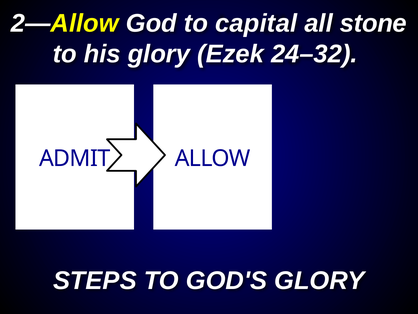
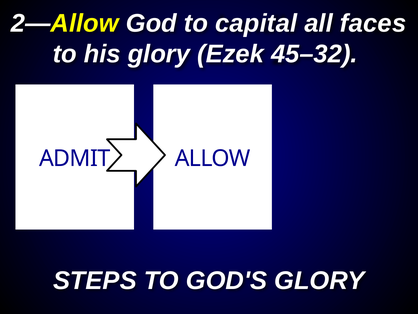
stone: stone -> faces
24–32: 24–32 -> 45–32
